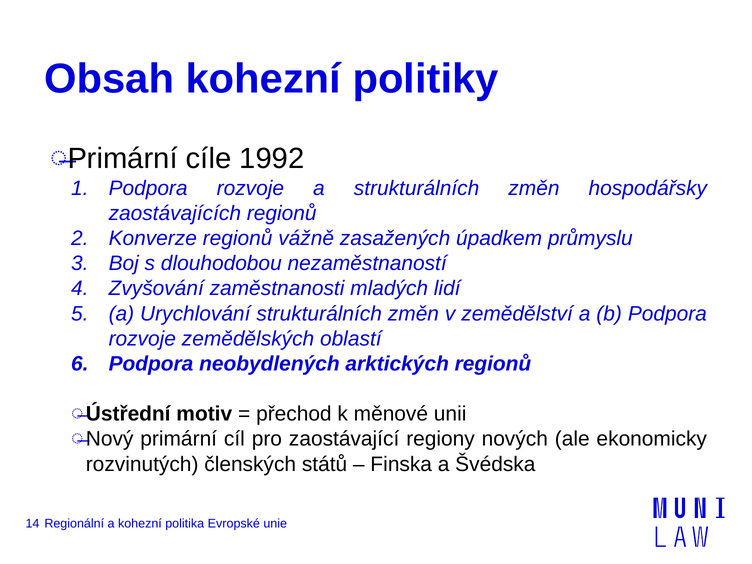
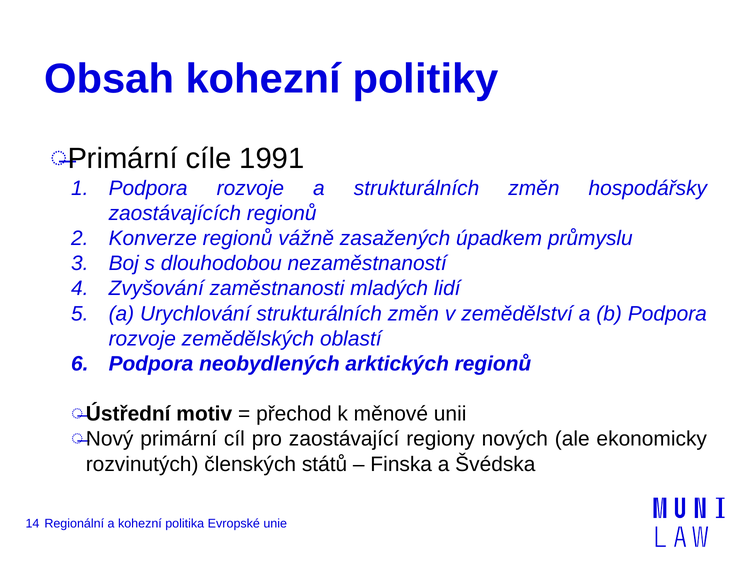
1992: 1992 -> 1991
